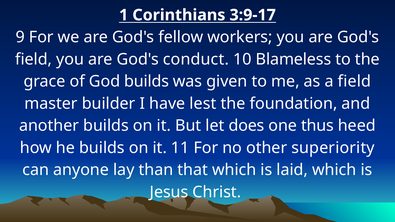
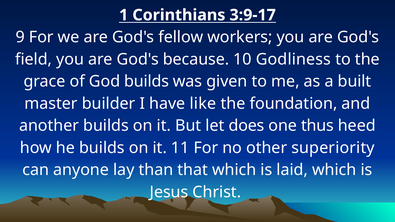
conduct: conduct -> because
Blameless: Blameless -> Godliness
a field: field -> built
lest: lest -> like
